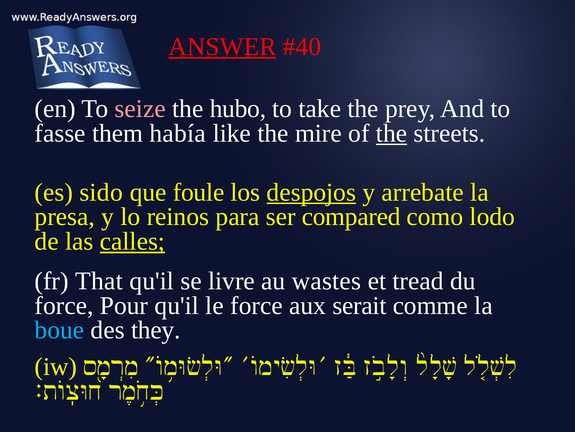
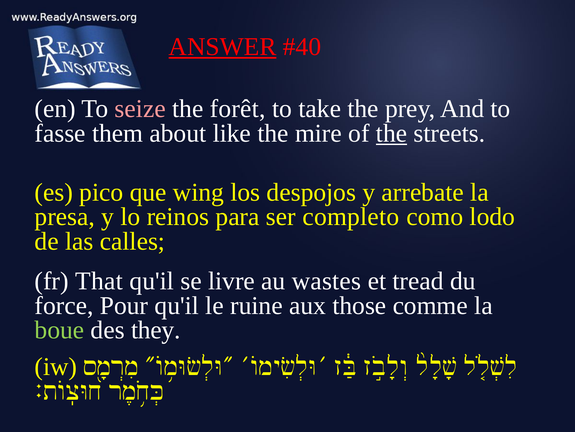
hubo: hubo -> forêt
había: había -> about
sido: sido -> pico
foule: foule -> wing
despojos underline: present -> none
compared: compared -> completo
calles underline: present -> none
le force: force -> ruine
serait: serait -> those
boue colour: light blue -> light green
